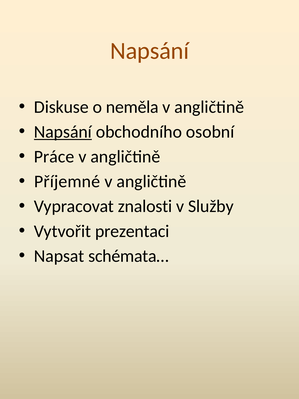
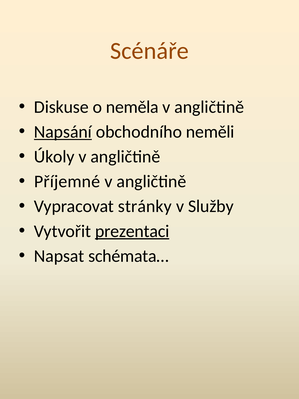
Napsání at (150, 51): Napsání -> Scénáře
osobní: osobní -> neměli
Práce: Práce -> Úkoly
znalosti: znalosti -> stránky
prezentaci underline: none -> present
